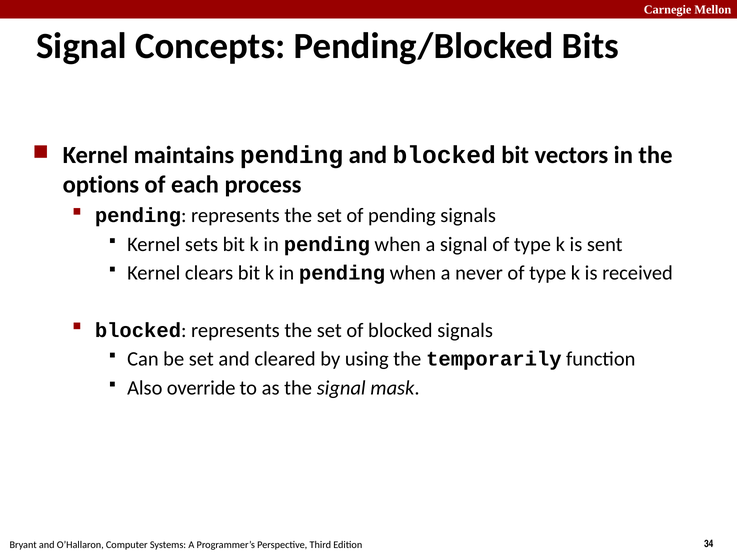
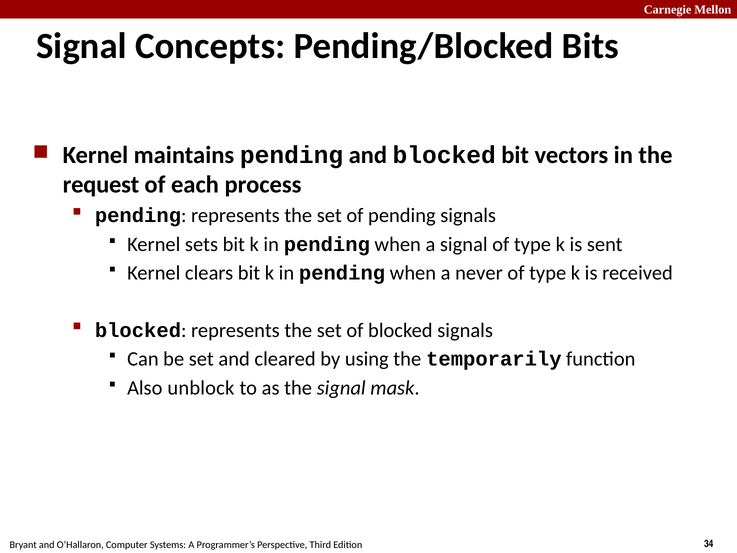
options: options -> request
override: override -> unblock
